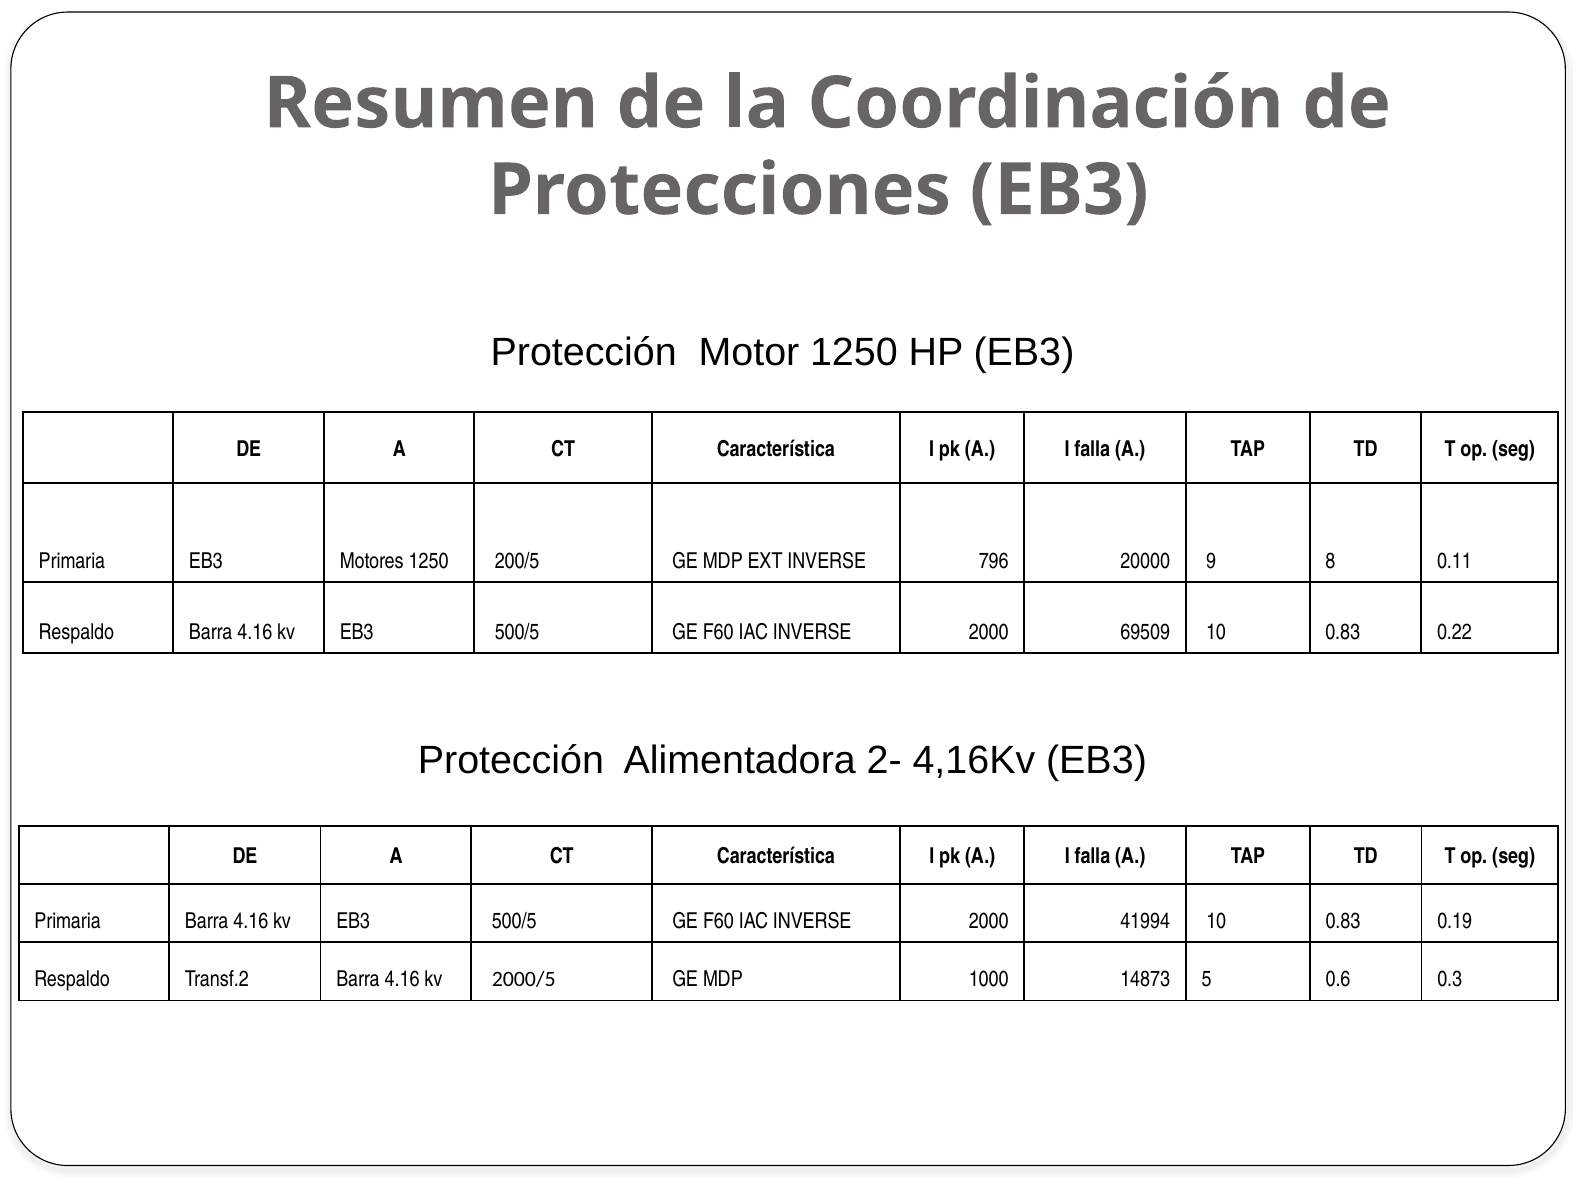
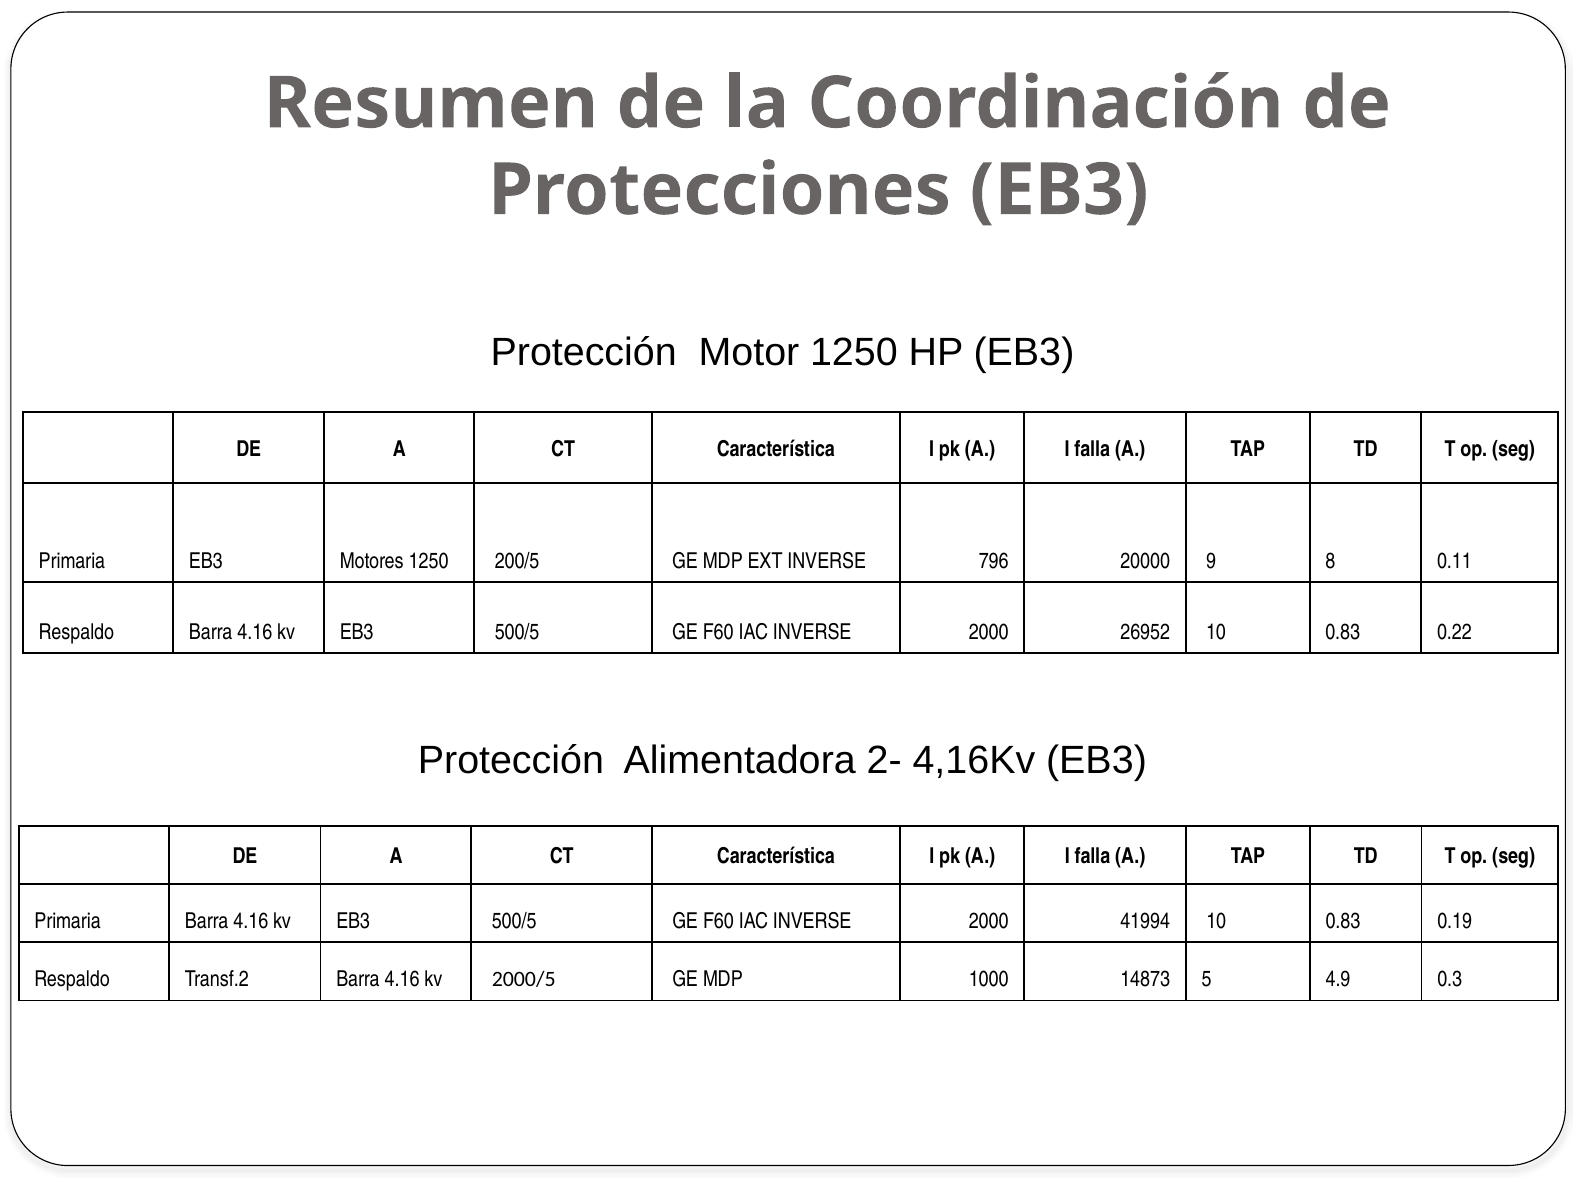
69509: 69509 -> 26952
0.6: 0.6 -> 4.9
